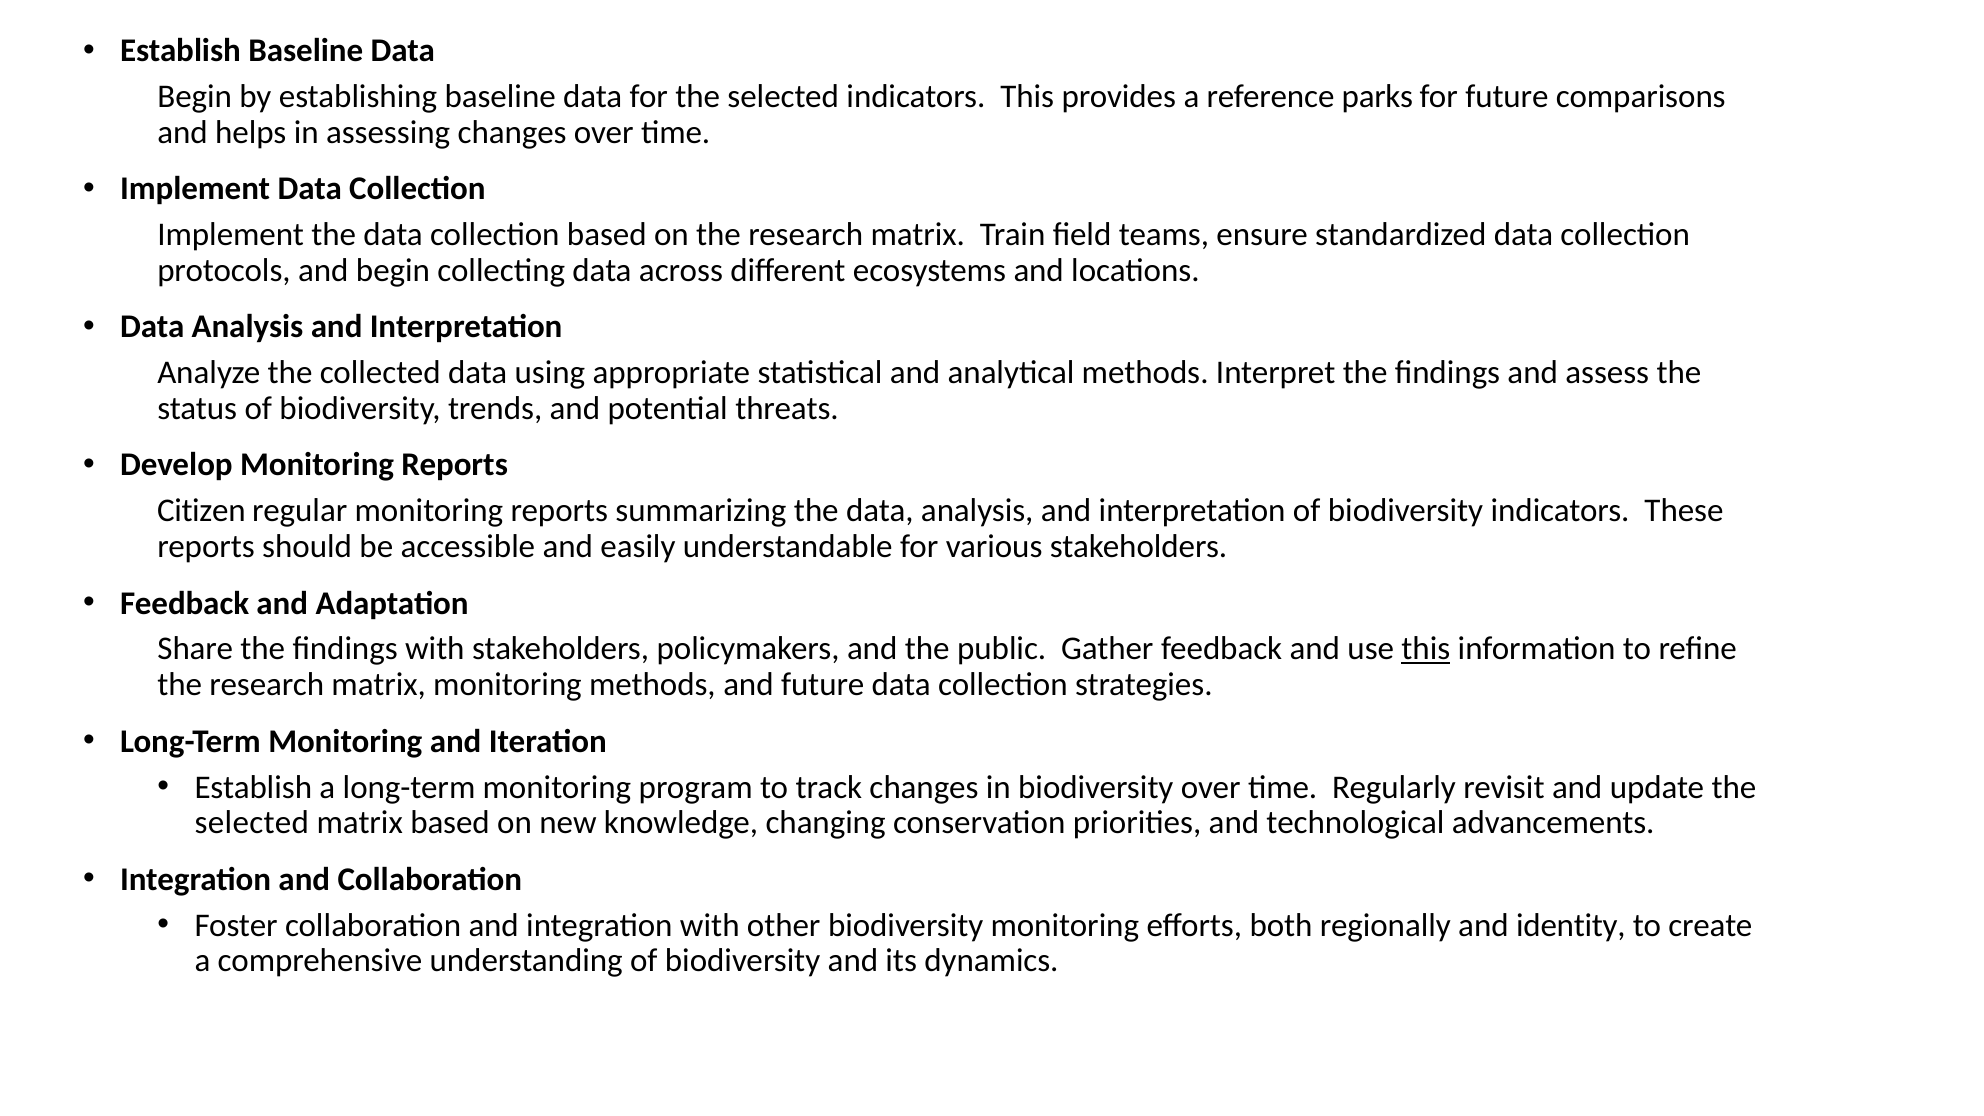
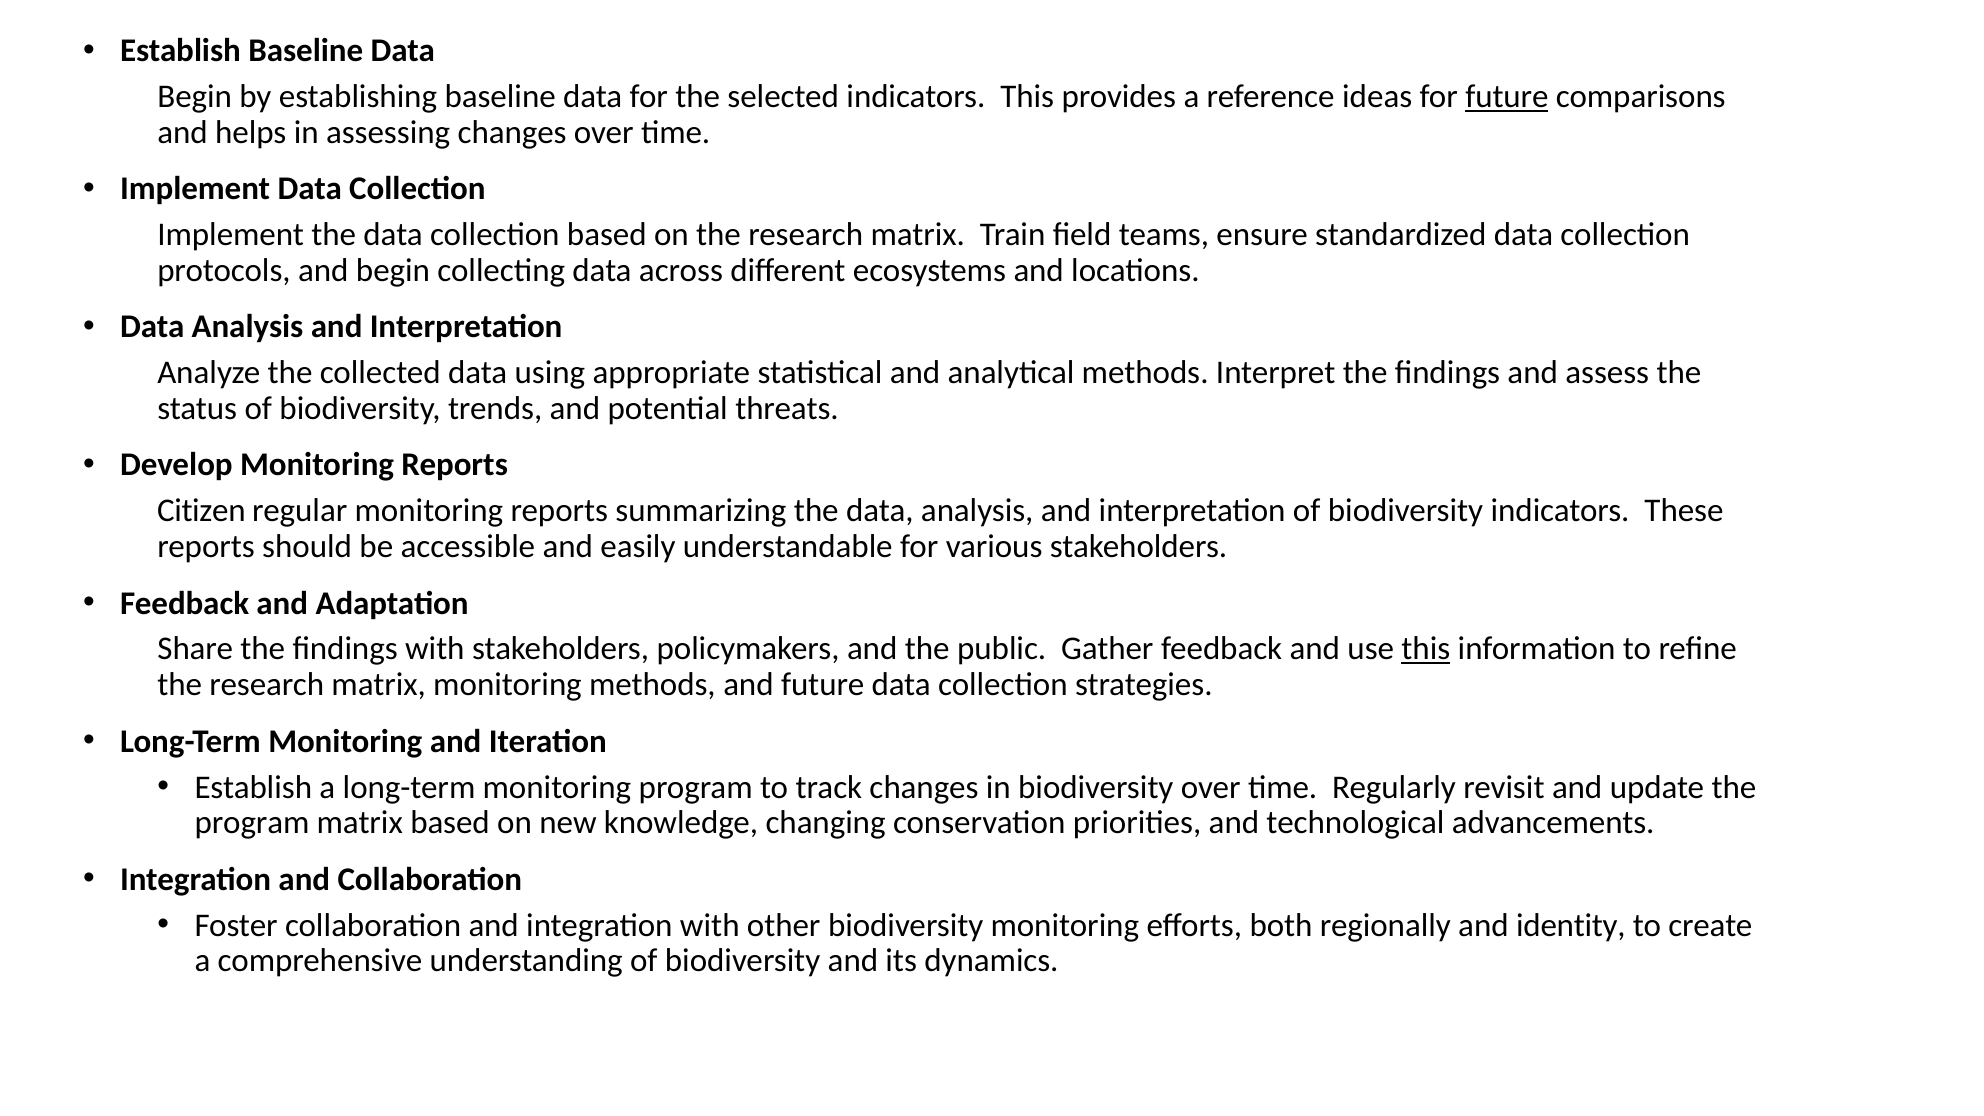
parks: parks -> ideas
future at (1507, 97) underline: none -> present
selected at (252, 823): selected -> program
